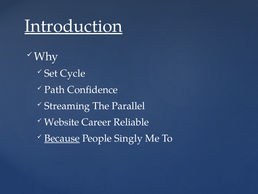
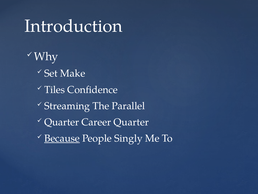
Introduction underline: present -> none
Cycle: Cycle -> Make
Path: Path -> Tiles
Website at (62, 122): Website -> Quarter
Career Reliable: Reliable -> Quarter
